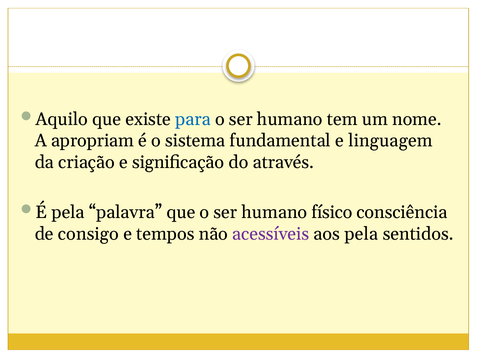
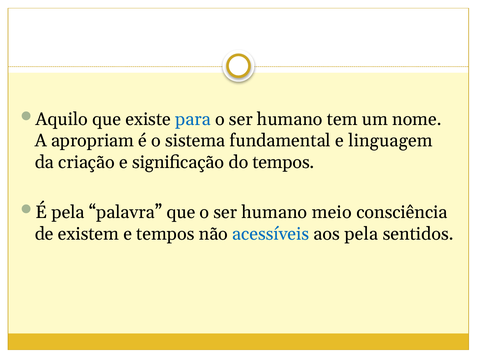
do através: através -> tempos
físico: físico -> meio
consigo: consigo -> existem
acessíveis colour: purple -> blue
